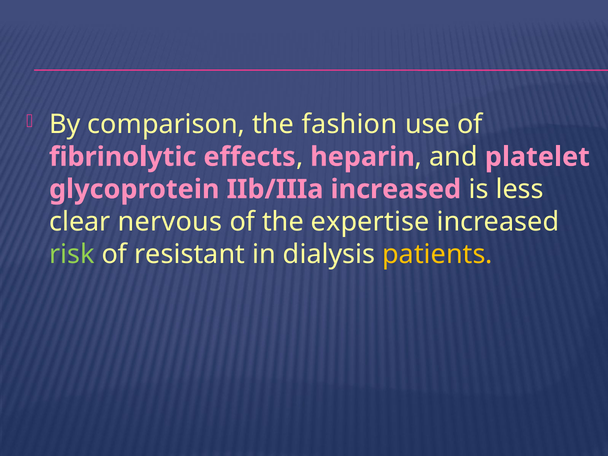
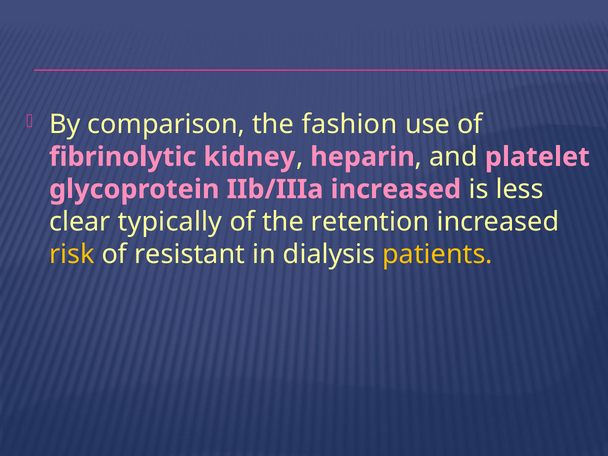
effects: effects -> kidney
nervous: nervous -> typically
expertise: expertise -> retention
risk colour: light green -> yellow
